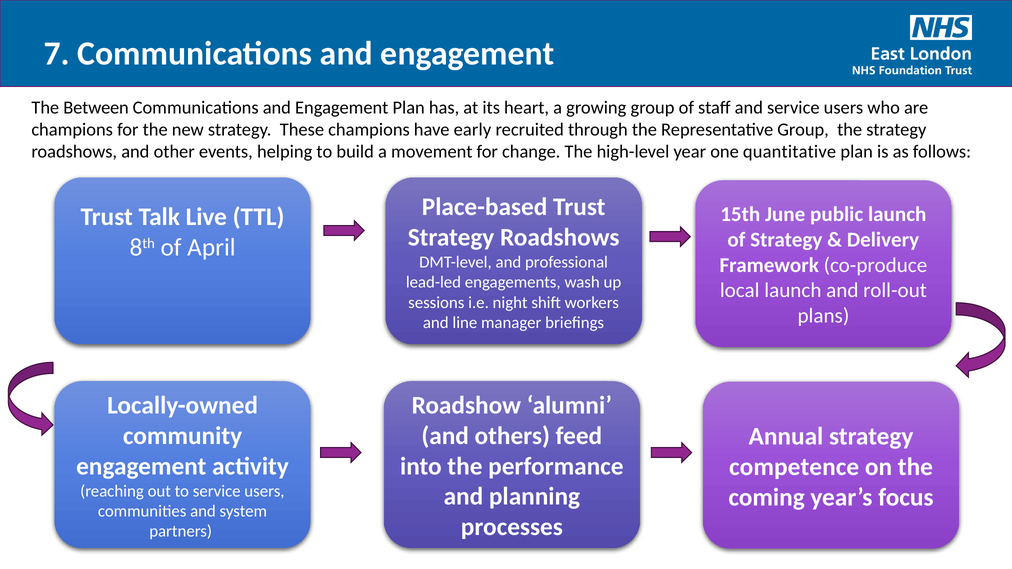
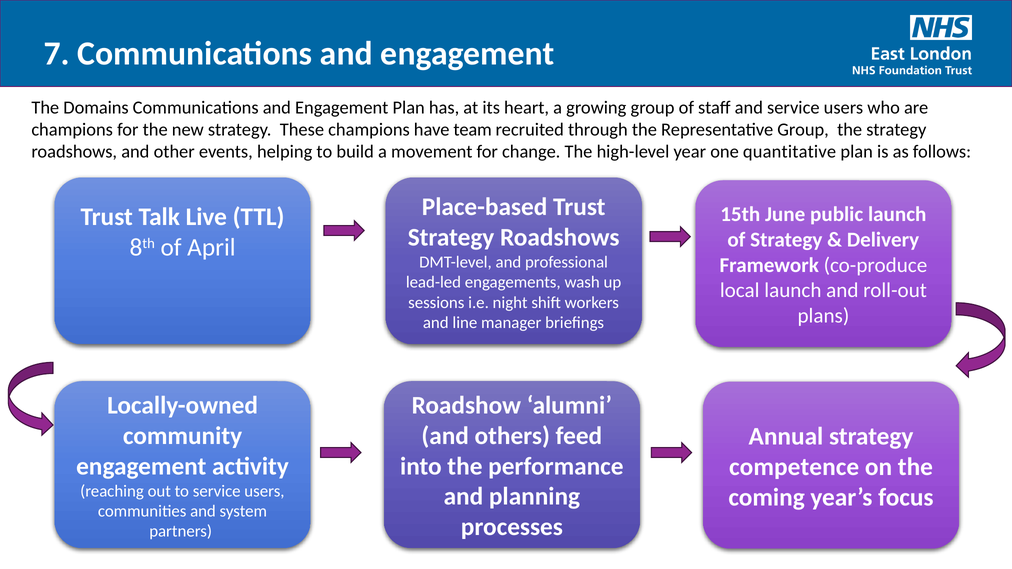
Between: Between -> Domains
early: early -> team
